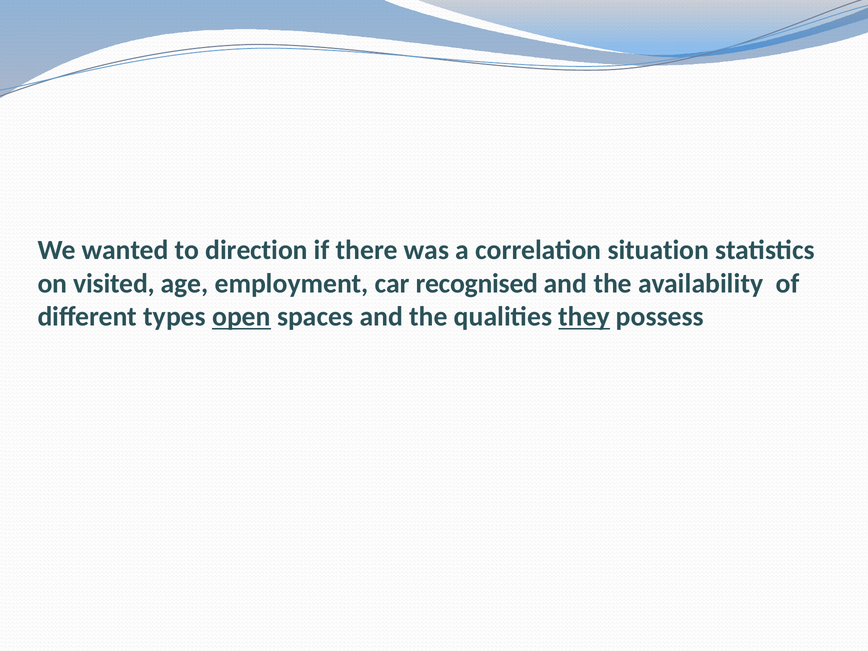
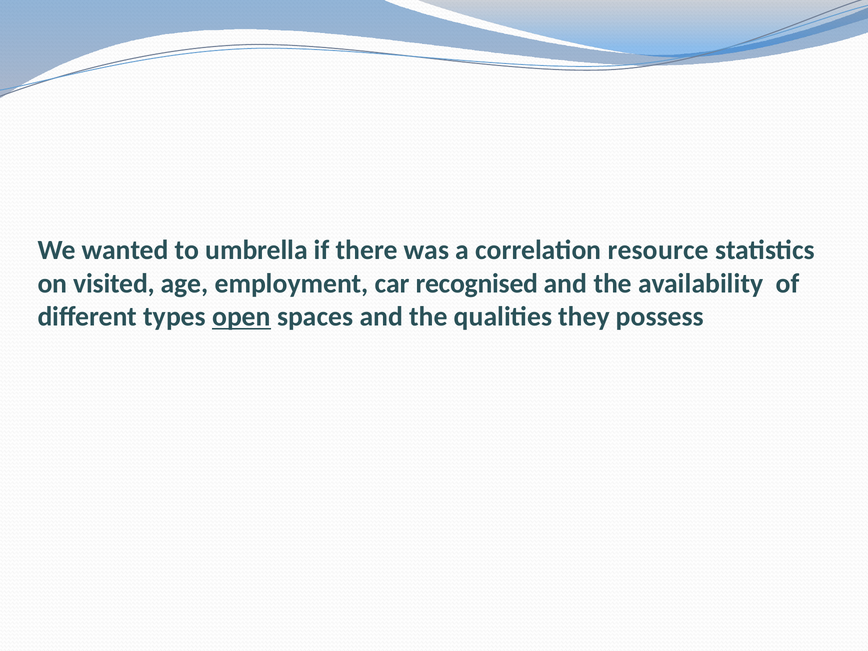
direction: direction -> umbrella
situation: situation -> resource
they underline: present -> none
